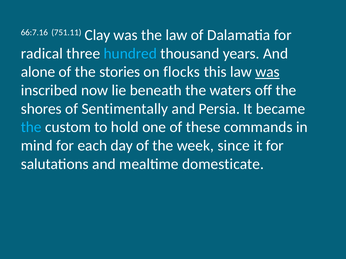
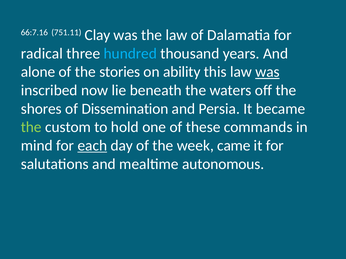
flocks: flocks -> ability
Sentimentally: Sentimentally -> Dissemination
the at (31, 127) colour: light blue -> light green
each underline: none -> present
since: since -> came
domesticate: domesticate -> autonomous
